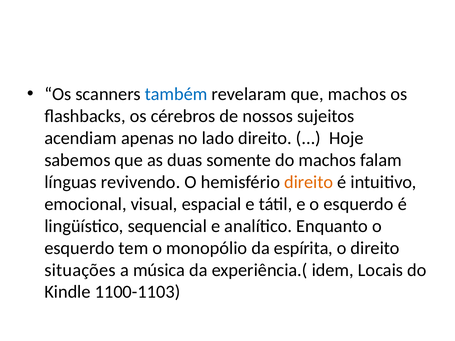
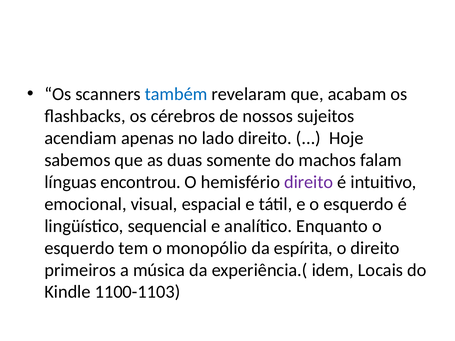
que machos: machos -> acabam
revivendo: revivendo -> encontrou
direito at (309, 182) colour: orange -> purple
situações: situações -> primeiros
